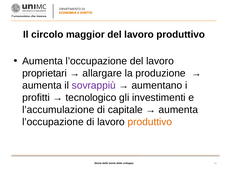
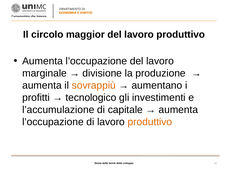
proprietari: proprietari -> marginale
allargare: allargare -> divisione
sovrappiù colour: purple -> orange
